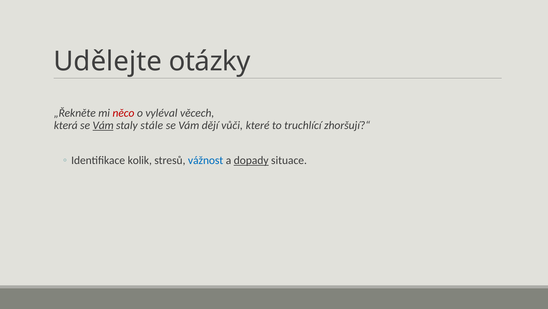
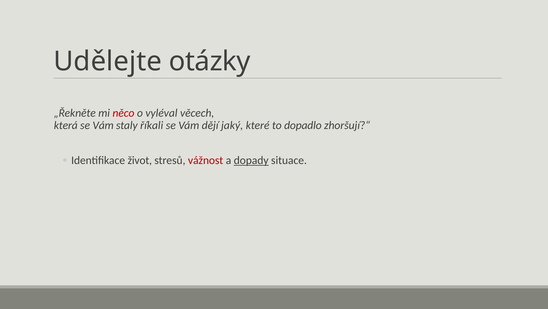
Vám at (103, 125) underline: present -> none
stále: stále -> říkali
vůči: vůči -> jaký
truchlící: truchlící -> dopadlo
kolik: kolik -> život
vážnost colour: blue -> red
